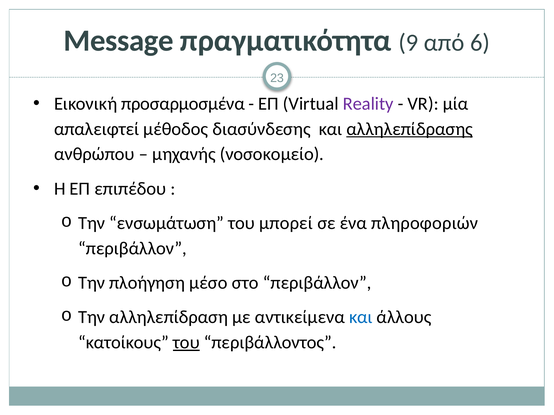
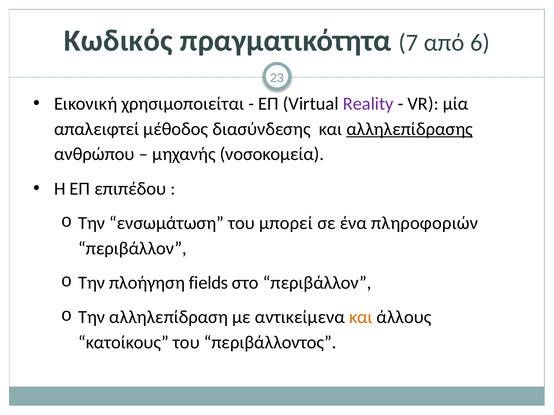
Message: Message -> Κωδικός
9: 9 -> 7
προσαρμοσμένα: προσαρμοσμένα -> χρησιμοποιείται
νοσοκομείο: νοσοκομείο -> νοσοκομεία
μέσο: μέσο -> fields
και at (361, 318) colour: blue -> orange
του at (186, 343) underline: present -> none
